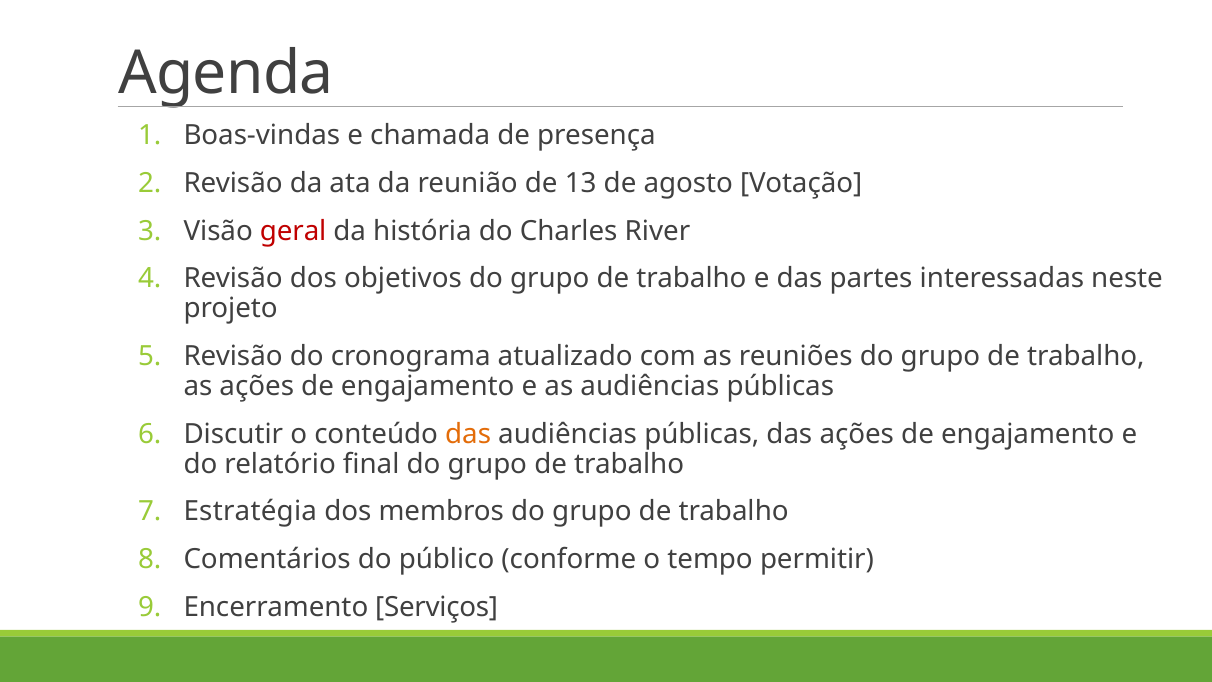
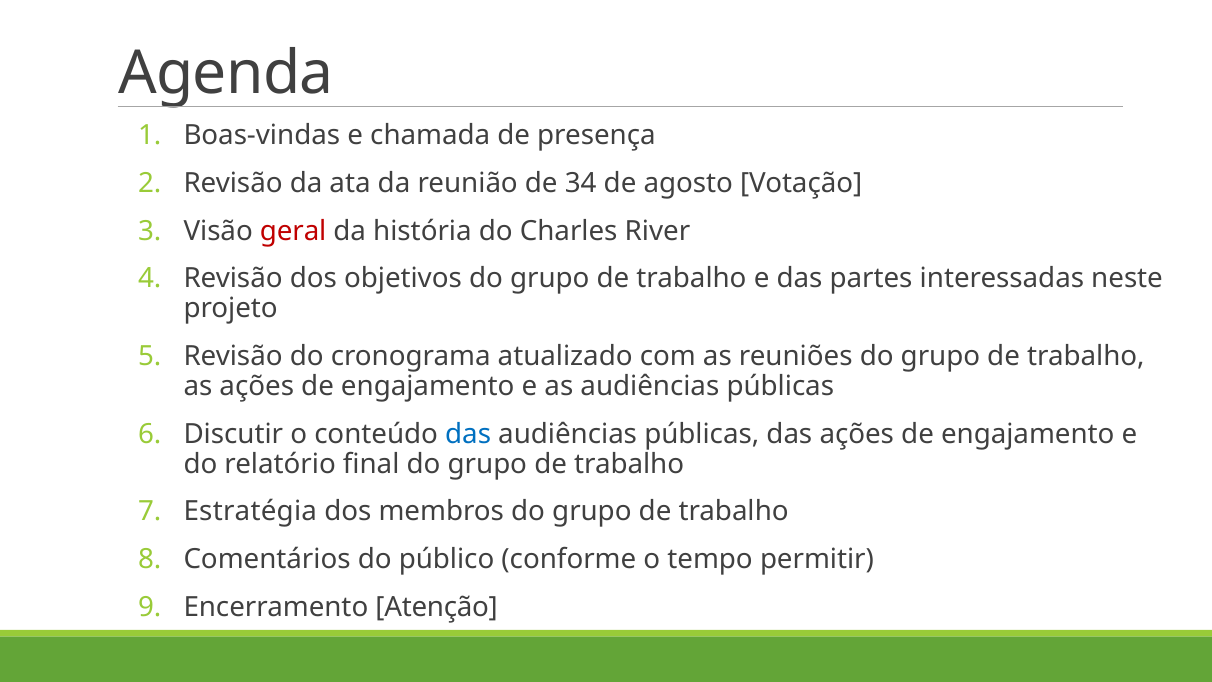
13: 13 -> 34
das at (468, 434) colour: orange -> blue
Serviços: Serviços -> Atenção
